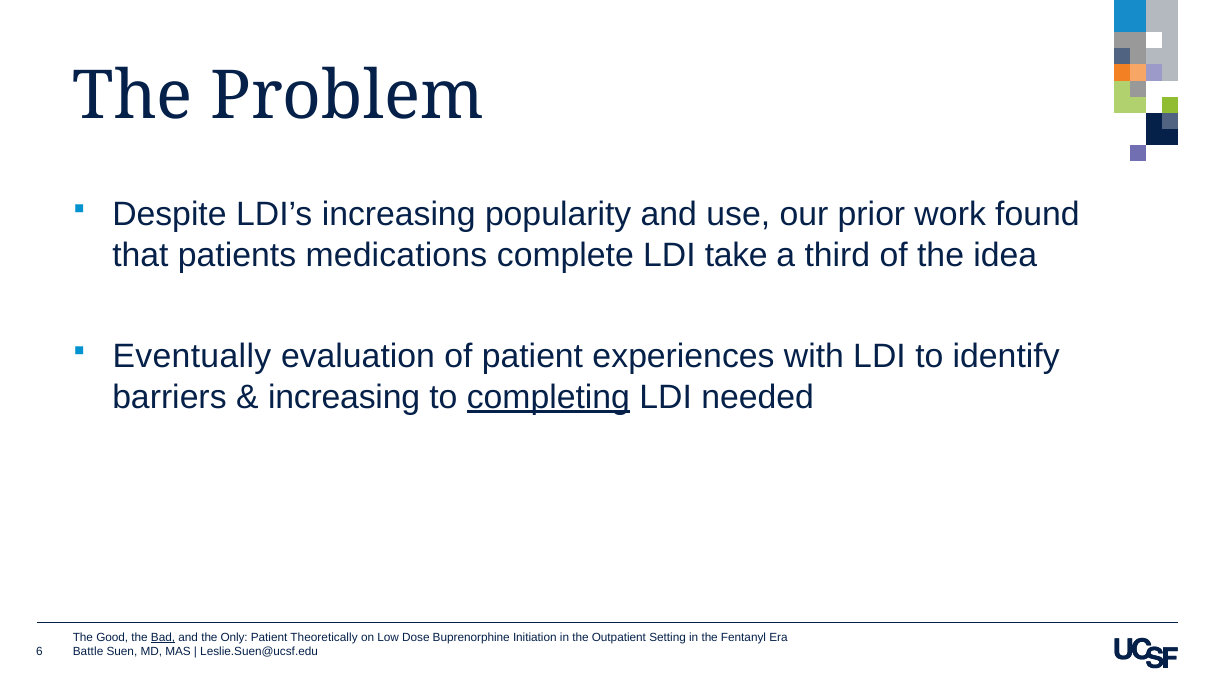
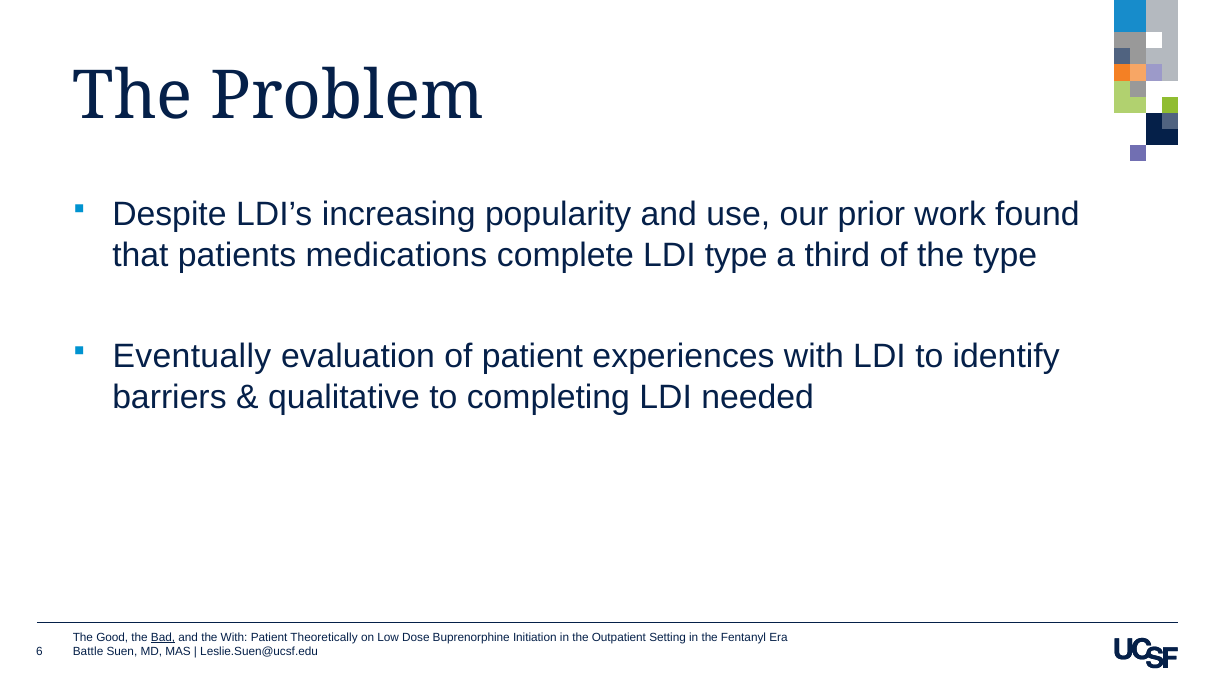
LDI take: take -> type
the idea: idea -> type
increasing at (344, 397): increasing -> qualitative
completing underline: present -> none
the Only: Only -> With
